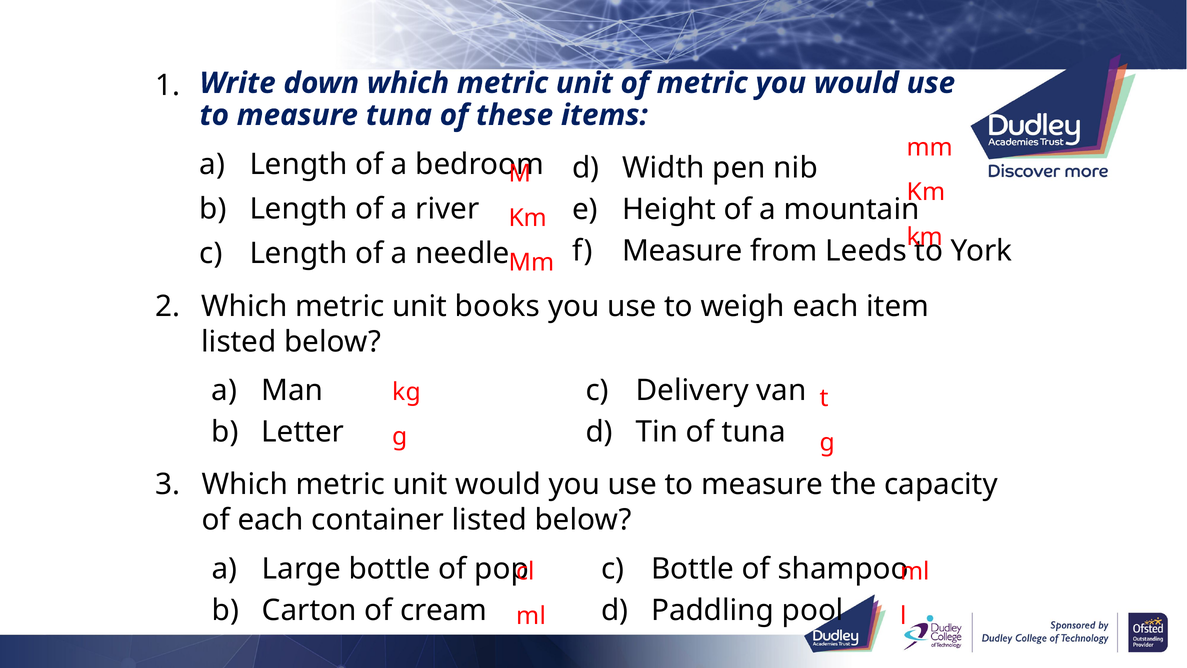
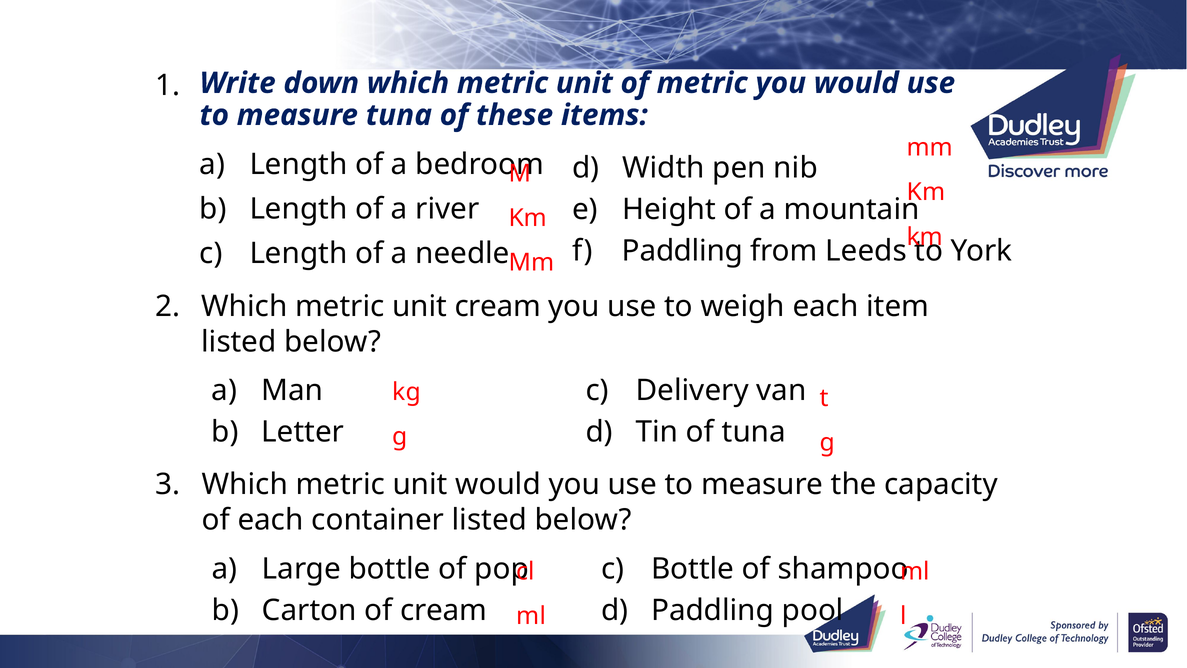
Measure at (682, 251): Measure -> Paddling
unit books: books -> cream
